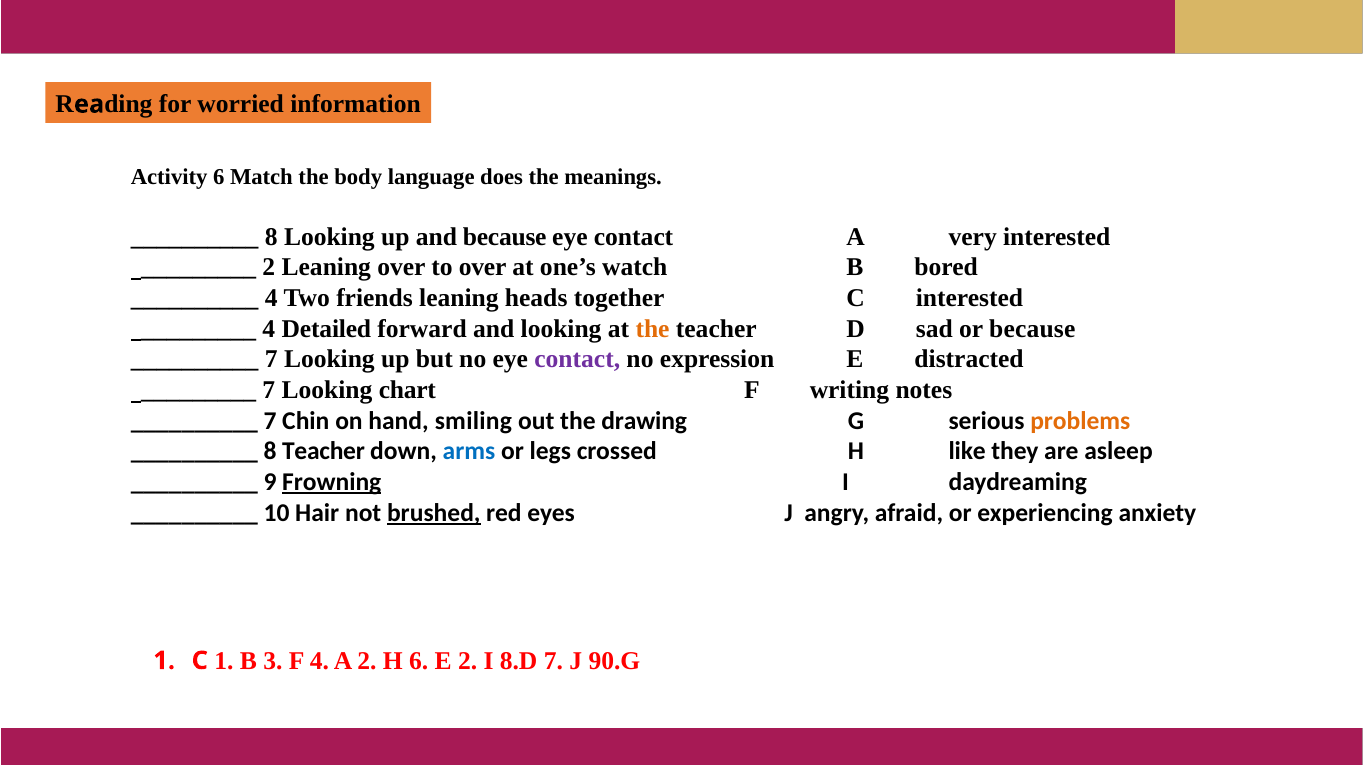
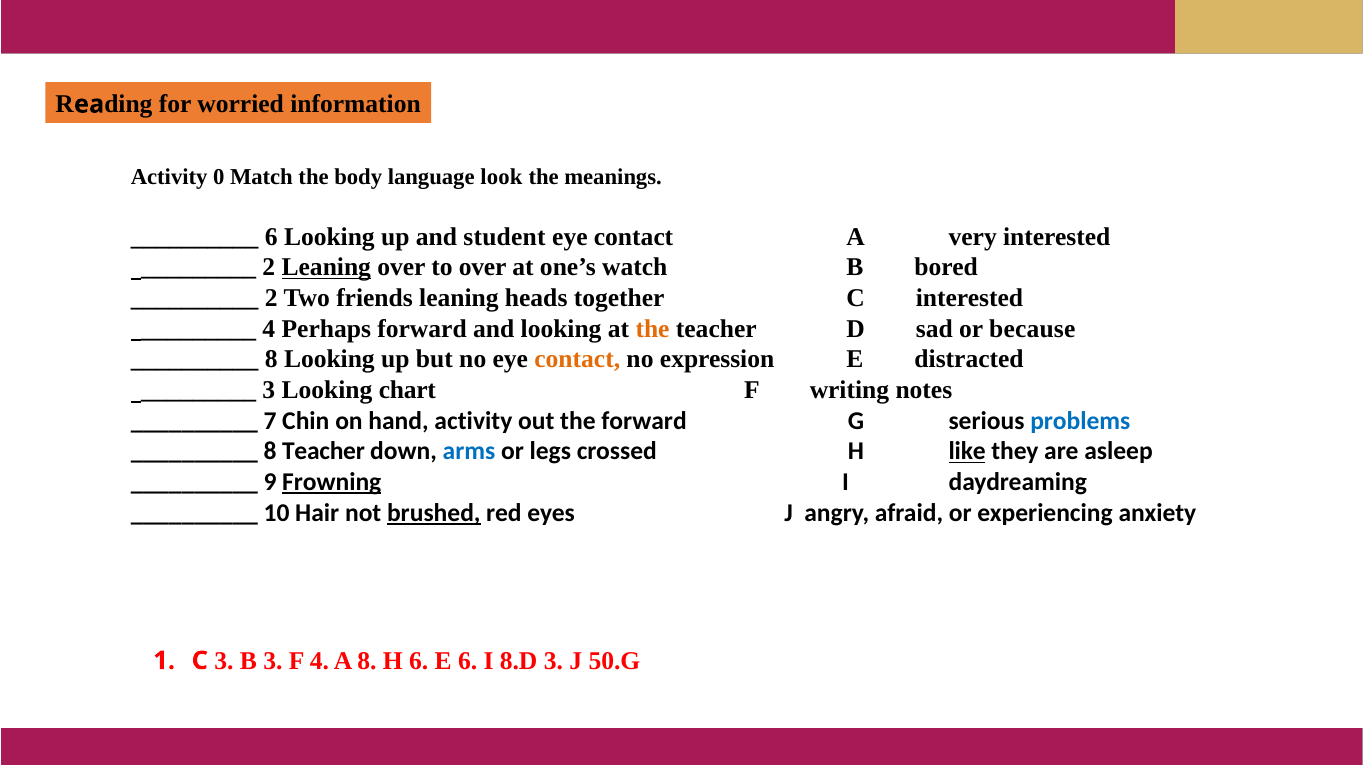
Activity 6: 6 -> 0
does: does -> look
8 at (271, 237): 8 -> 6
and because: because -> student
Leaning at (326, 267) underline: none -> present
4 at (271, 298): 4 -> 2
Detailed: Detailed -> Perhaps
7 at (271, 359): 7 -> 8
contact at (577, 359) colour: purple -> orange
7 at (269, 390): 7 -> 3
hand smiling: smiling -> activity
the drawing: drawing -> forward
problems colour: orange -> blue
like underline: none -> present
C 1: 1 -> 3
A 2: 2 -> 8
E 2: 2 -> 6
8.D 7: 7 -> 3
90.G: 90.G -> 50.G
